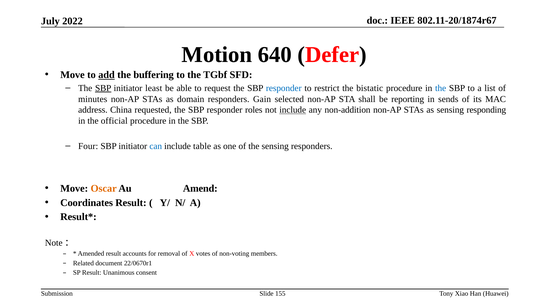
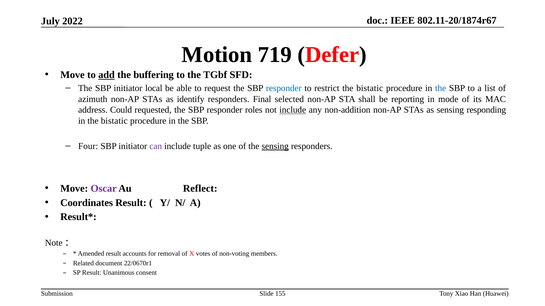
640: 640 -> 719
SBP at (103, 88) underline: present -> none
least: least -> local
minutes: minutes -> azimuth
domain: domain -> identify
Gain: Gain -> Final
sends: sends -> mode
China: China -> Could
in the official: official -> bistatic
can colour: blue -> purple
table: table -> tuple
sensing at (275, 146) underline: none -> present
Oscar colour: orange -> purple
Amend: Amend -> Reflect
